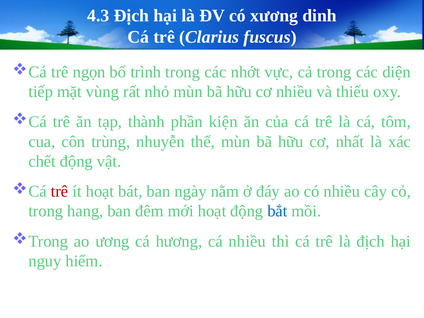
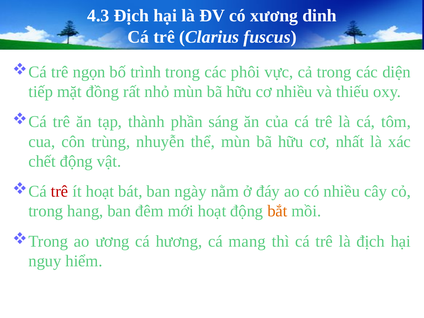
nhớt: nhớt -> phôi
vùng: vùng -> đồng
kiện: kiện -> sáng
bắt colour: blue -> orange
cá nhiều: nhiều -> mang
